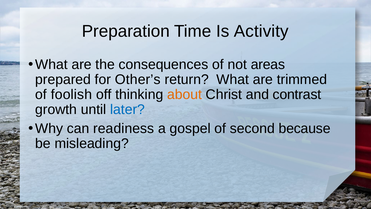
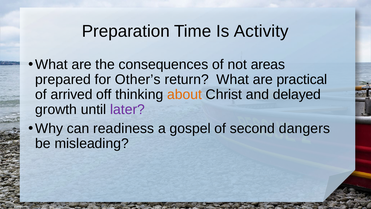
trimmed: trimmed -> practical
foolish: foolish -> arrived
contrast: contrast -> delayed
later colour: blue -> purple
because: because -> dangers
